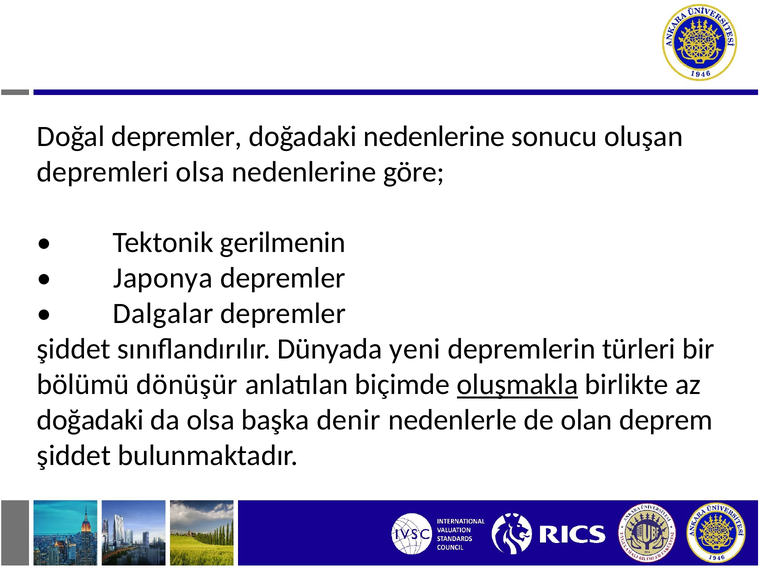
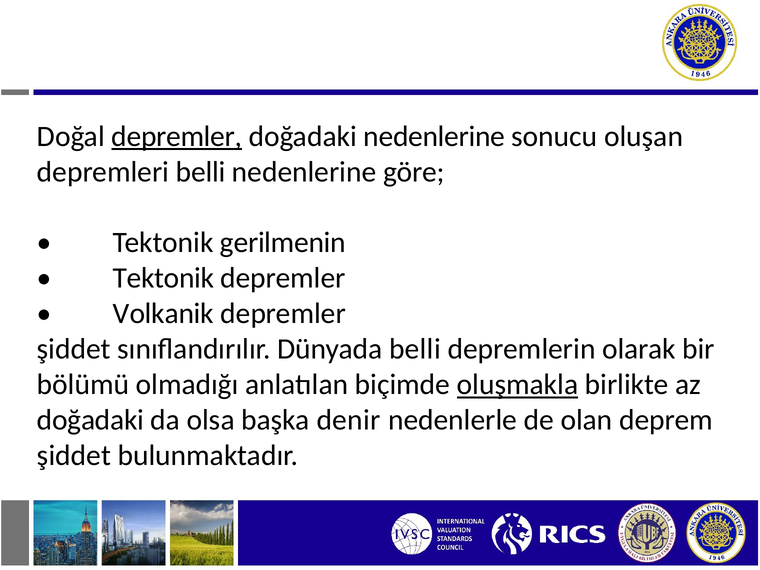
depremler at (177, 136) underline: none -> present
depremleri olsa: olsa -> belli
Japonya at (163, 278): Japonya -> Tektonik
Dalgalar: Dalgalar -> Volkanik
Dünyada yeni: yeni -> belli
türleri: türleri -> olarak
dönüşür: dönüşür -> olmadığı
